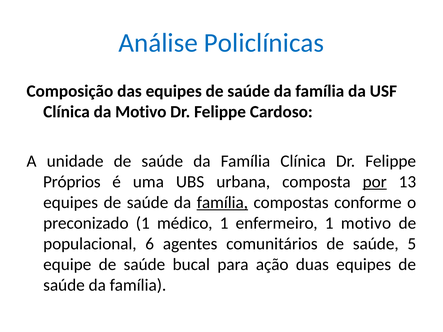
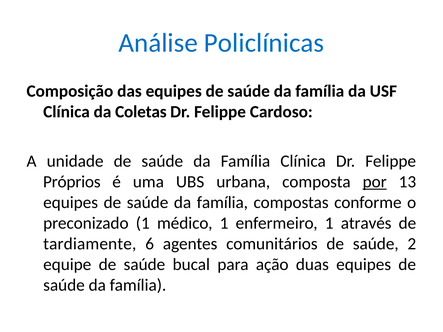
da Motivo: Motivo -> Coletas
família at (222, 203) underline: present -> none
1 motivo: motivo -> através
populacional: populacional -> tardiamente
5: 5 -> 2
